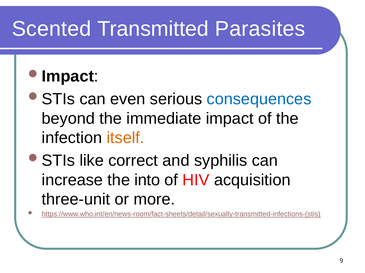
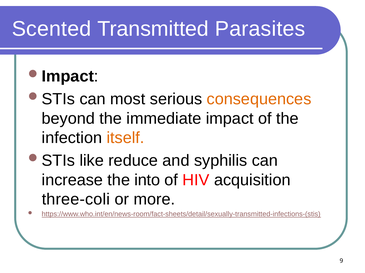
even: even -> most
consequences colour: blue -> orange
correct: correct -> reduce
three-unit: three-unit -> three-coli
